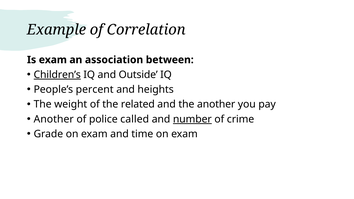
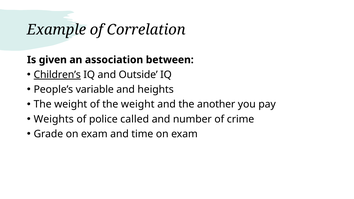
Is exam: exam -> given
percent: percent -> variable
of the related: related -> weight
Another at (54, 119): Another -> Weights
number underline: present -> none
